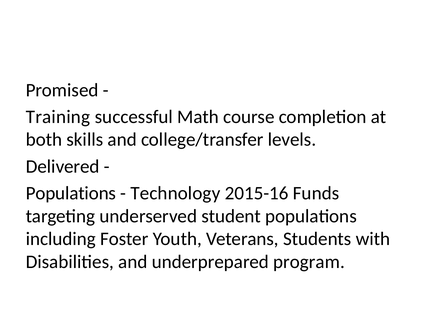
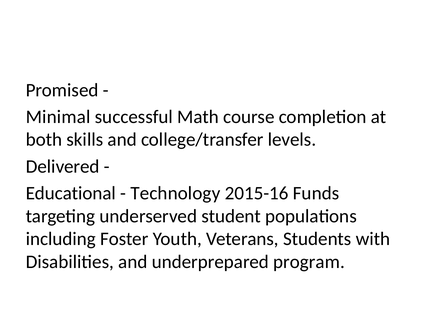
Training: Training -> Minimal
Populations at (71, 193): Populations -> Educational
